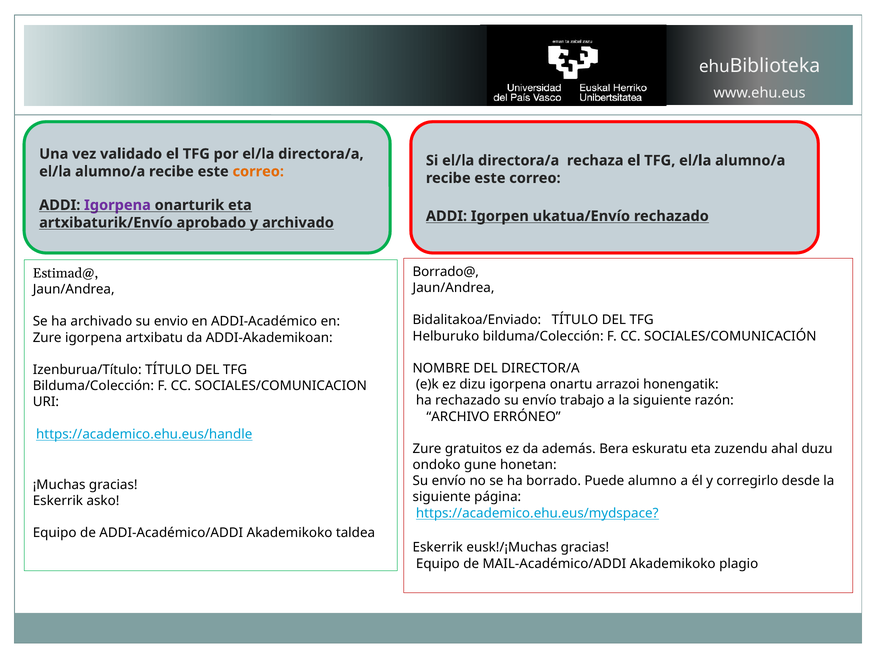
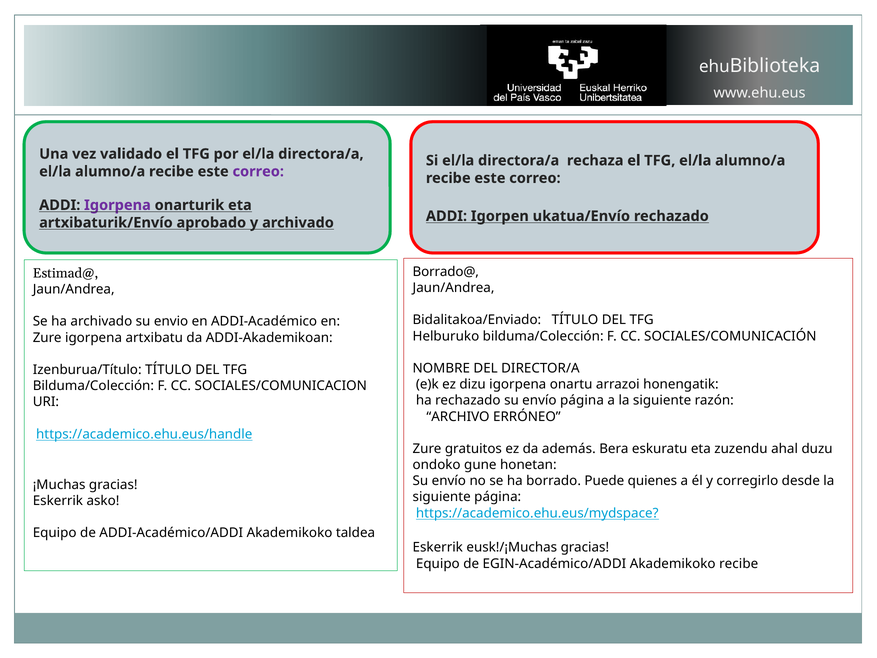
correo at (258, 171) colour: orange -> purple
envío trabajo: trabajo -> página
alumno: alumno -> quienes
MAIL-Académico/ADDI: MAIL-Académico/ADDI -> EGIN-Académico/ADDI
Akademikoko plagio: plagio -> recibe
